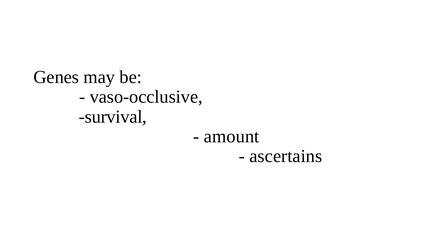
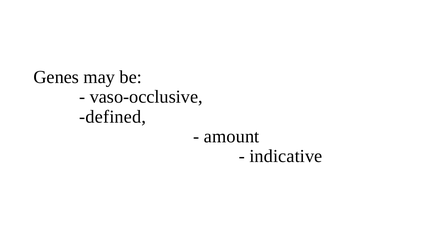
survival: survival -> defined
ascertains: ascertains -> indicative
